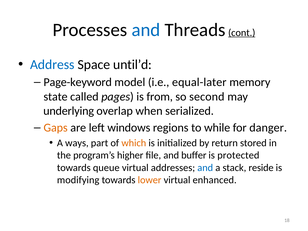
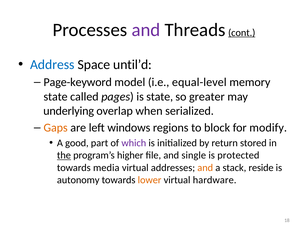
and at (146, 30) colour: blue -> purple
equal-later: equal-later -> equal-level
is from: from -> state
second: second -> greater
while: while -> block
danger: danger -> modify
ways: ways -> good
which colour: orange -> purple
the underline: none -> present
buffer: buffer -> single
queue: queue -> media
and at (205, 168) colour: blue -> orange
modifying: modifying -> autonomy
enhanced: enhanced -> hardware
